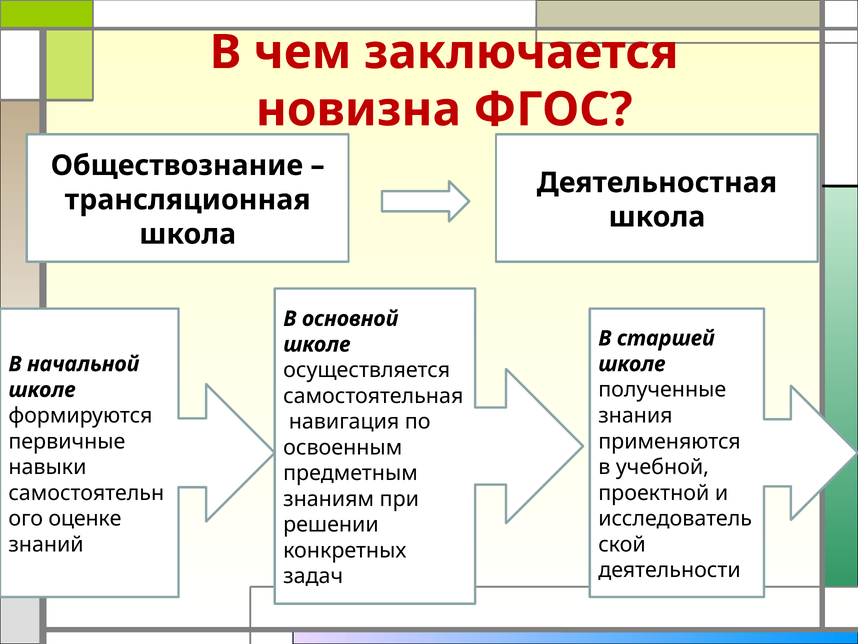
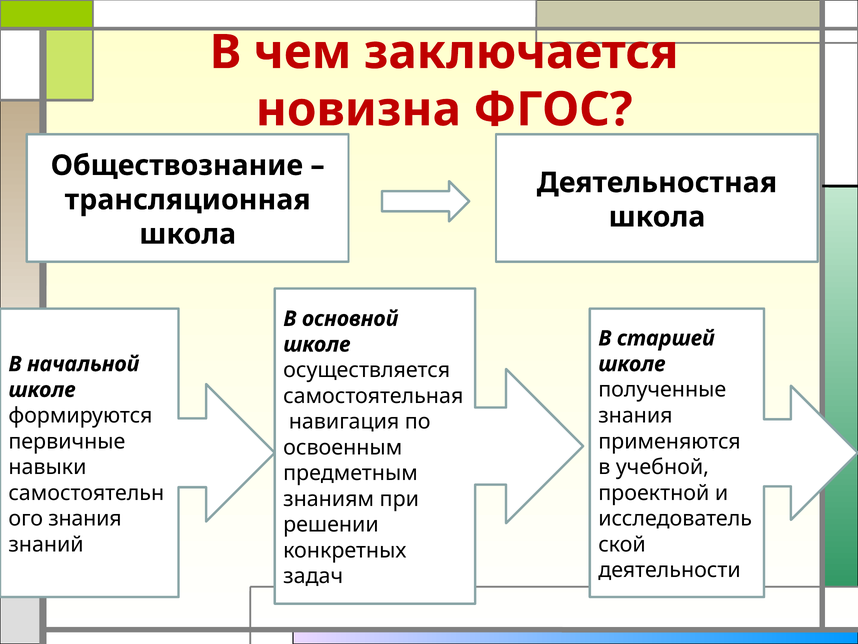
оценке at (85, 518): оценке -> знания
